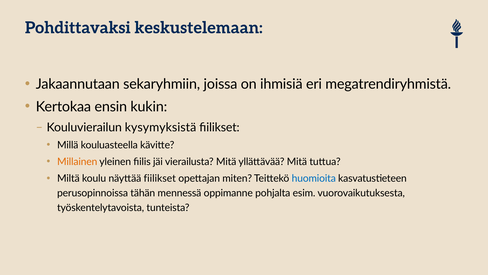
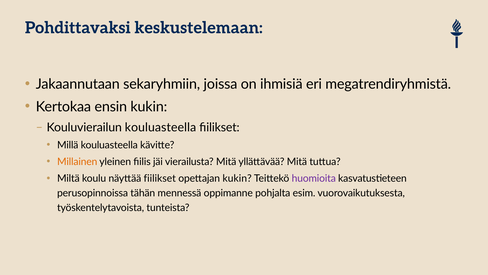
Kouluvierailun kysymyksistä: kysymyksistä -> kouluasteella
opettajan miten: miten -> kukin
huomioita colour: blue -> purple
